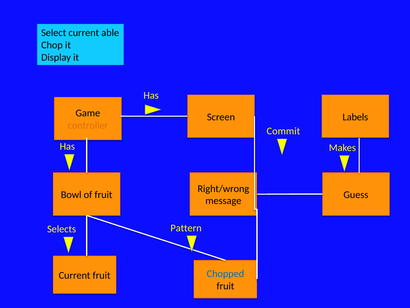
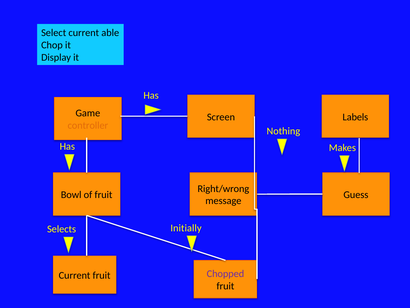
Commit: Commit -> Nothing
Pattern: Pattern -> Initially
Chopped colour: blue -> purple
